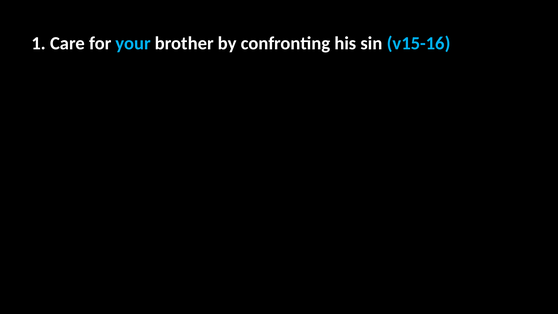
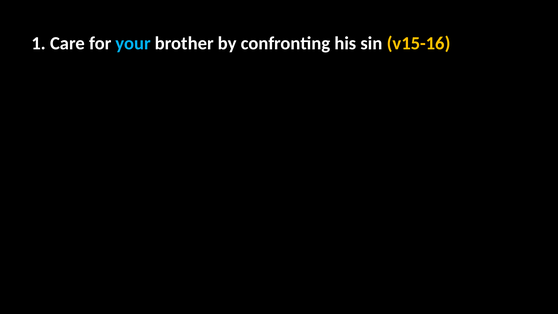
v15-16 colour: light blue -> yellow
